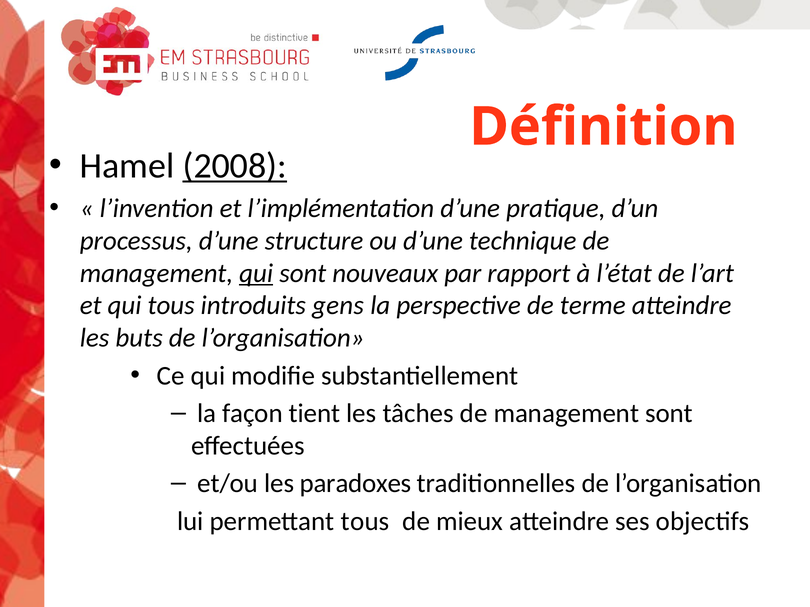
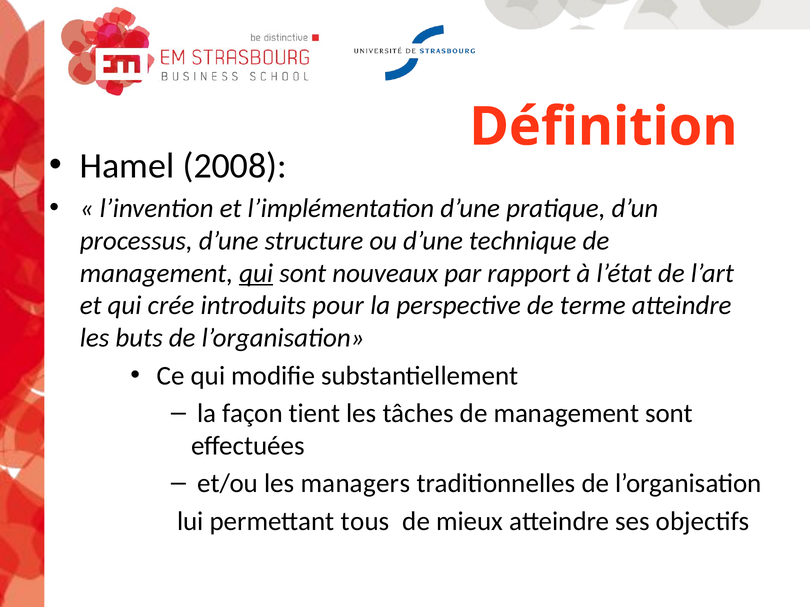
2008 underline: present -> none
qui tous: tous -> crée
gens: gens -> pour
paradoxes: paradoxes -> managers
